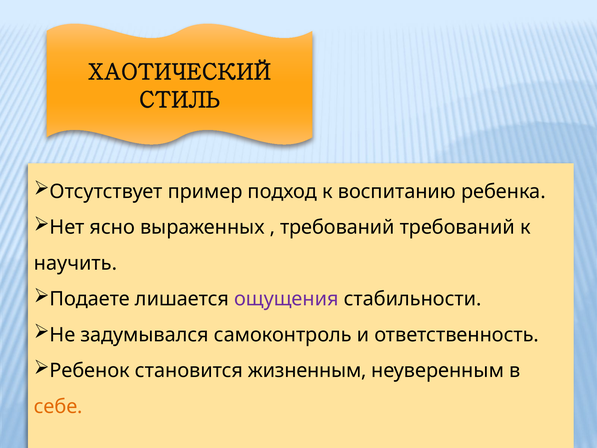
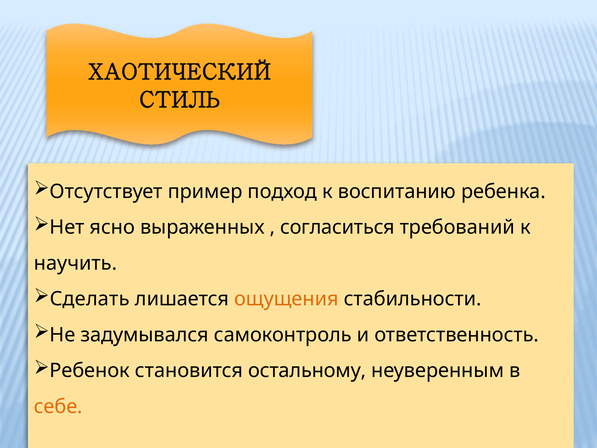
требований at (337, 227): требований -> согласиться
Подаете: Подаете -> Сделать
ощущения colour: purple -> orange
жизненным: жизненным -> остальному
